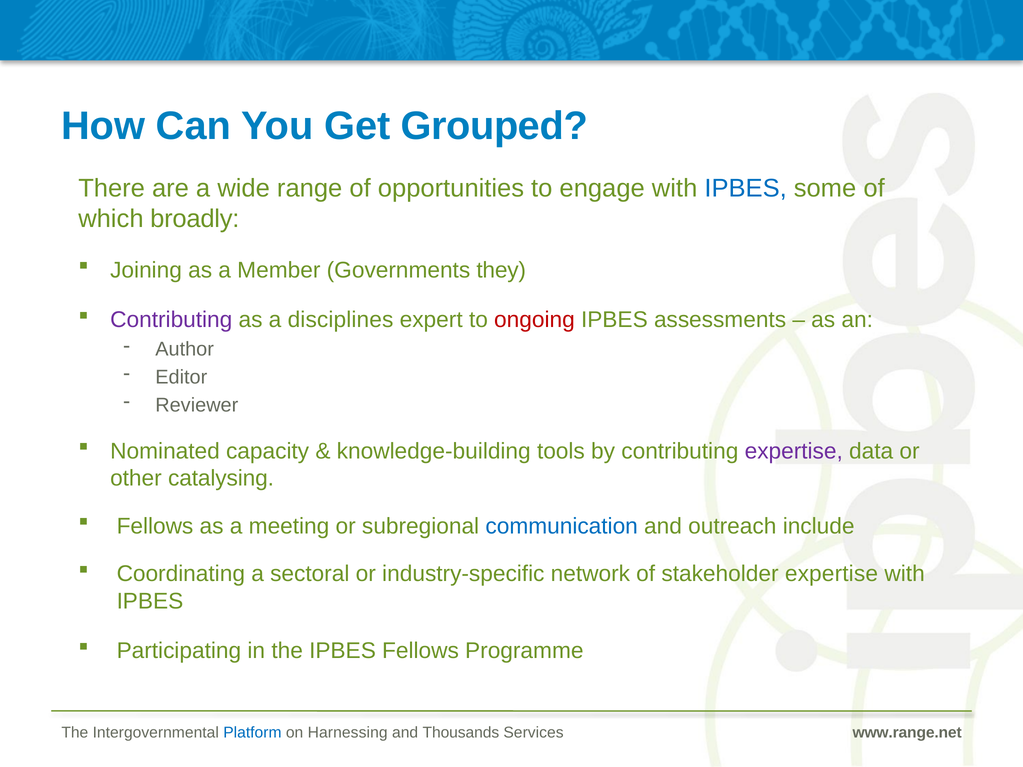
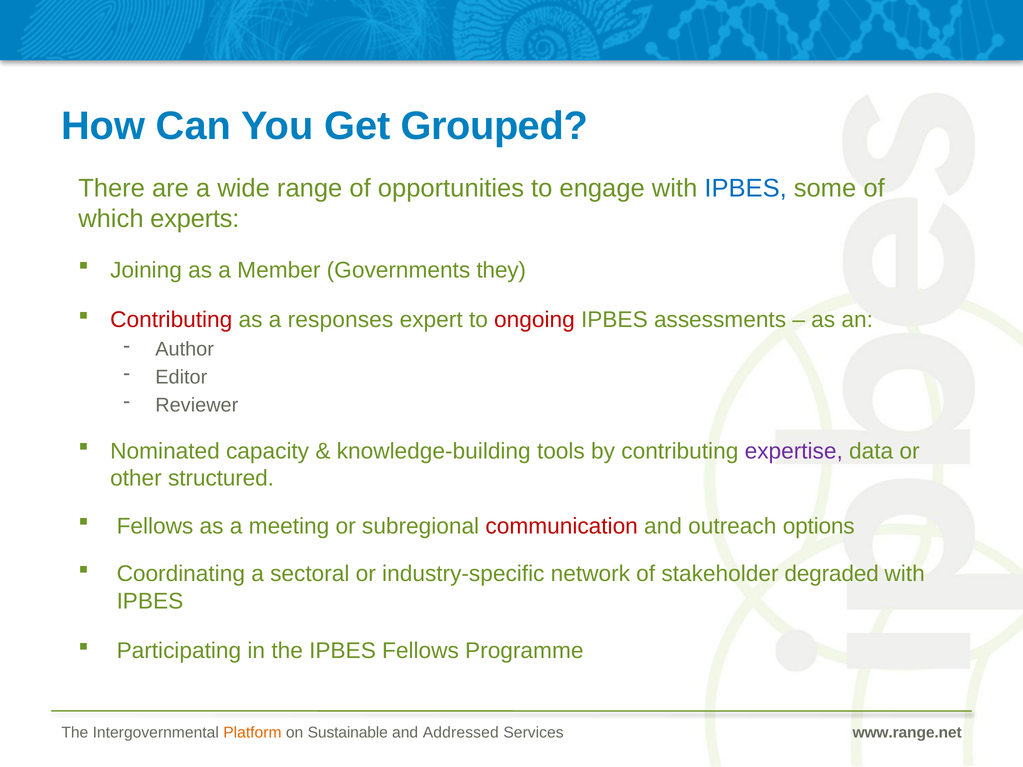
broadly: broadly -> experts
Contributing at (171, 320) colour: purple -> red
disciplines: disciplines -> responses
catalysing: catalysing -> structured
communication colour: blue -> red
include: include -> options
stakeholder expertise: expertise -> degraded
Platform colour: blue -> orange
Harnessing: Harnessing -> Sustainable
Thousands: Thousands -> Addressed
